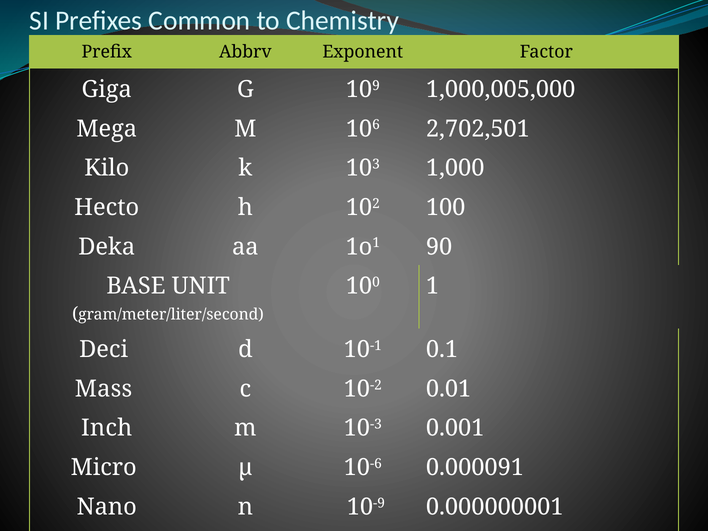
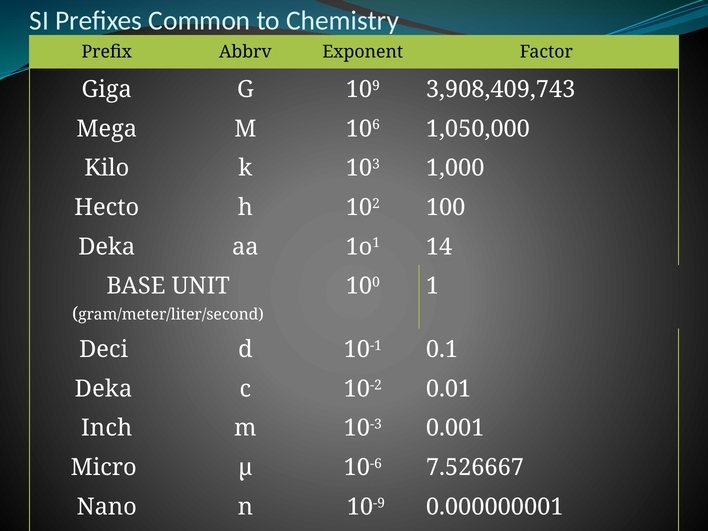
1,000,005,000: 1,000,005,000 -> 3,908,409,743
2,702,501: 2,702,501 -> 1,050,000
90: 90 -> 14
Mass at (104, 389): Mass -> Deka
0.000091: 0.000091 -> 7.526667
